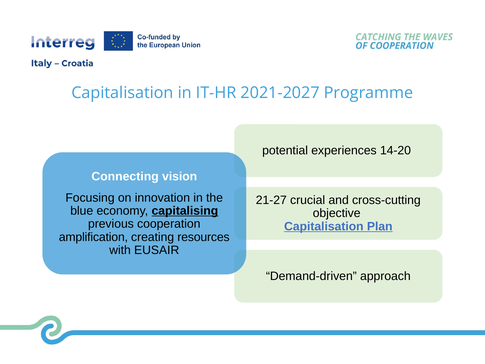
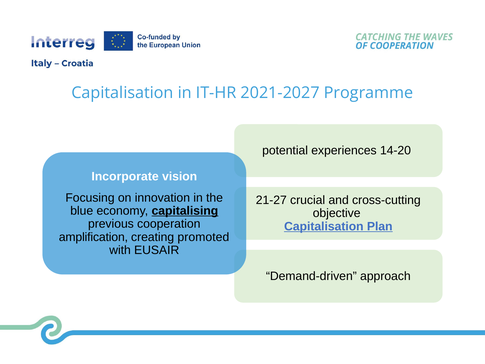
Connecting: Connecting -> Incorporate
resources: resources -> promoted
